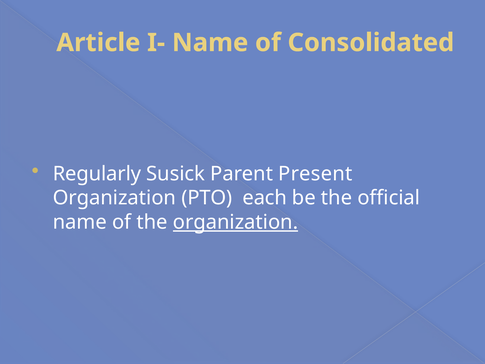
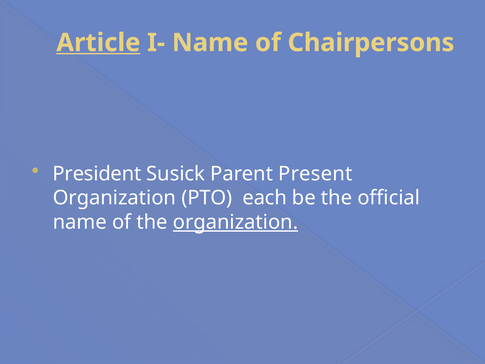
Article underline: none -> present
Consolidated: Consolidated -> Chairpersons
Regularly: Regularly -> President
